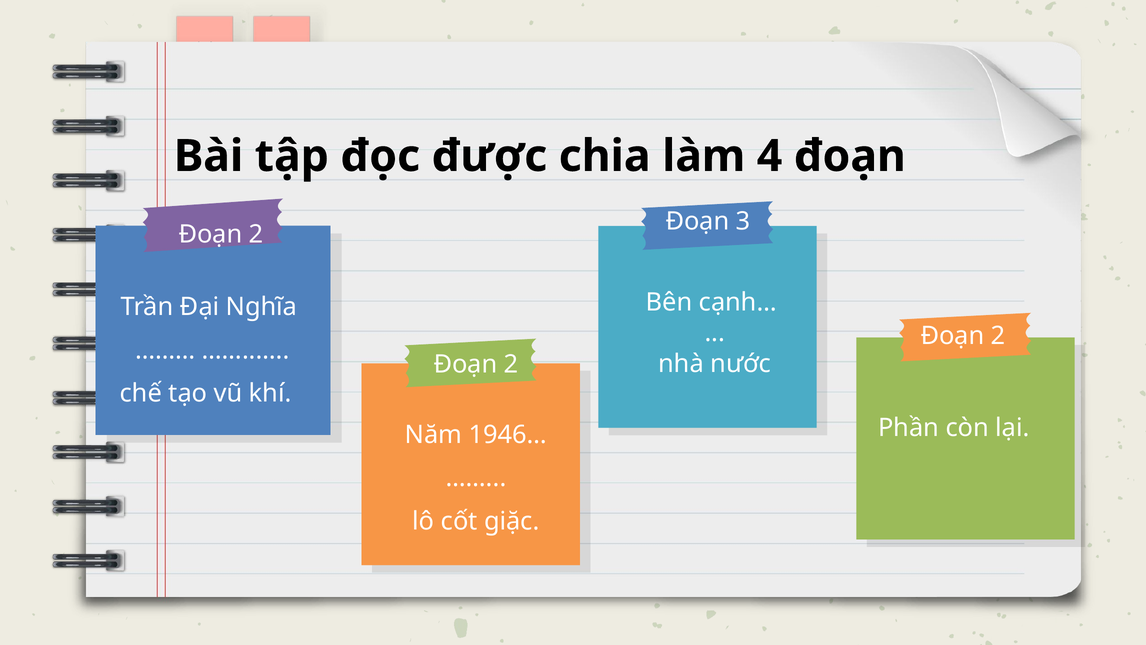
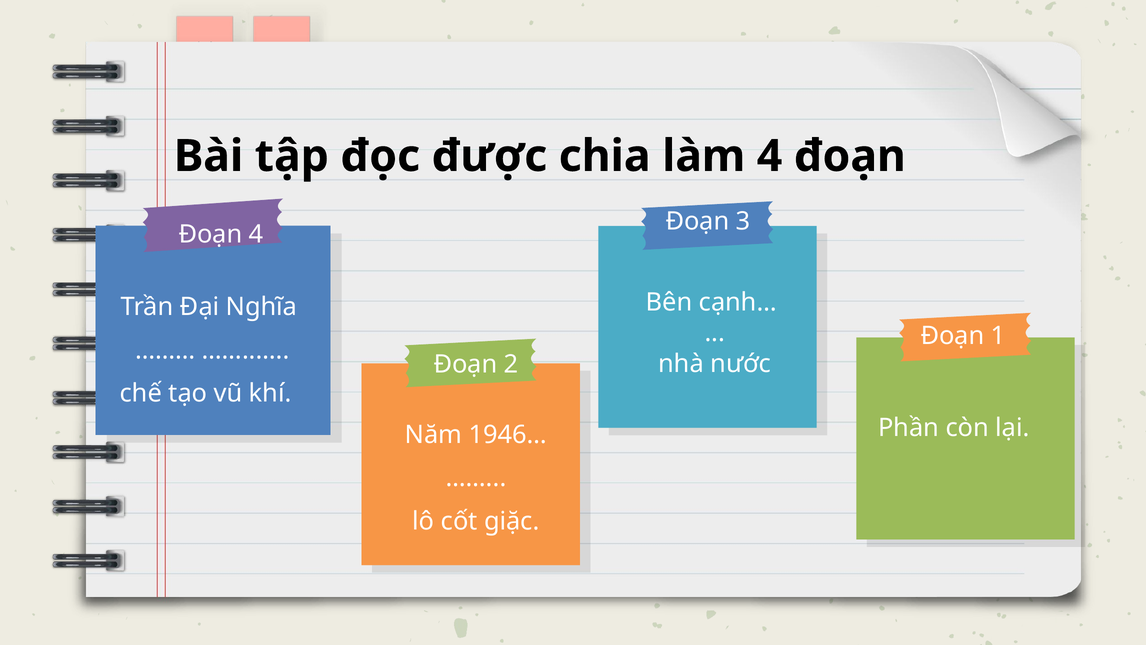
2 at (256, 234): 2 -> 4
2 at (998, 336): 2 -> 1
